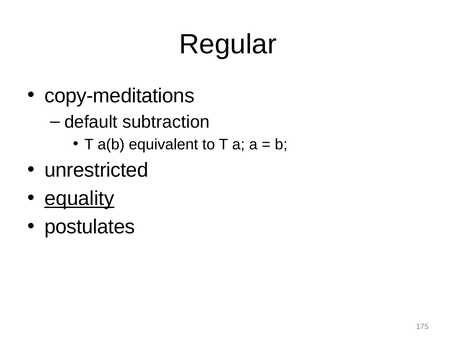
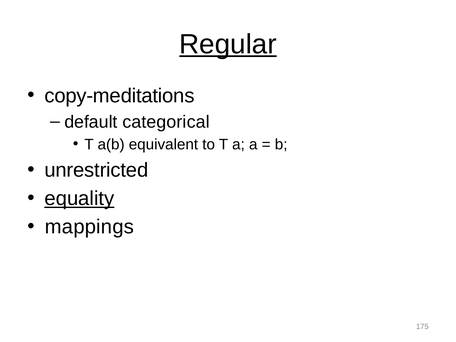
Regular underline: none -> present
subtraction: subtraction -> categorical
postulates: postulates -> mappings
